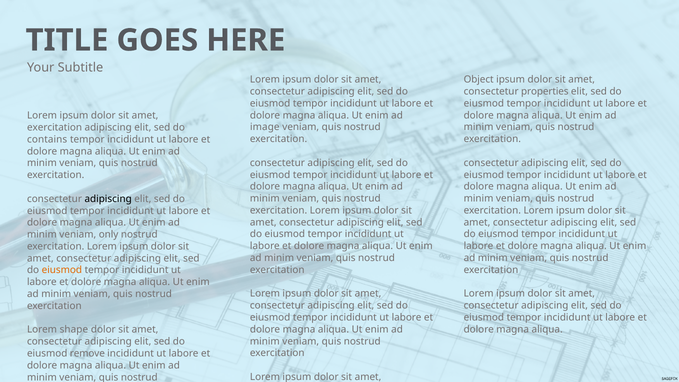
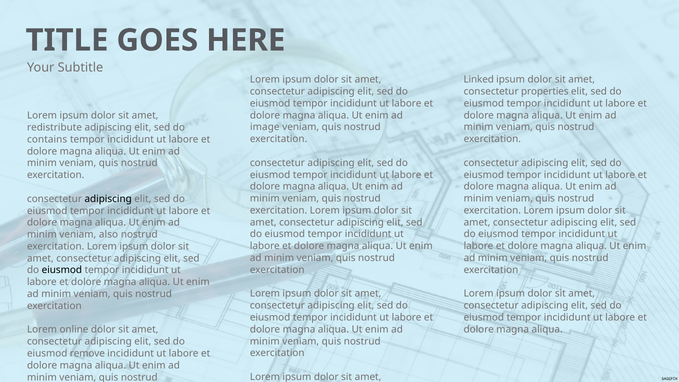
Object: Object -> Linked
exercitation at (55, 128): exercitation -> redistribute
only: only -> also
eiusmod at (62, 270) colour: orange -> black
shape: shape -> online
